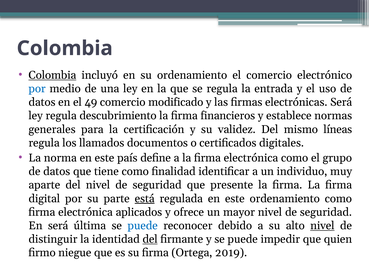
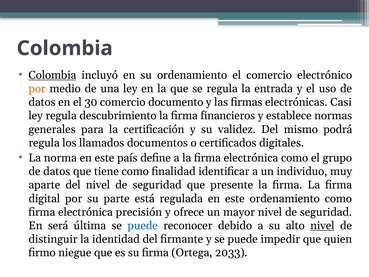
por at (37, 89) colour: blue -> orange
49: 49 -> 30
modificado: modificado -> documento
electrónicas Será: Será -> Casi
líneas: líneas -> podrá
está underline: present -> none
aplicados: aplicados -> precisión
del at (150, 239) underline: present -> none
2019: 2019 -> 2033
